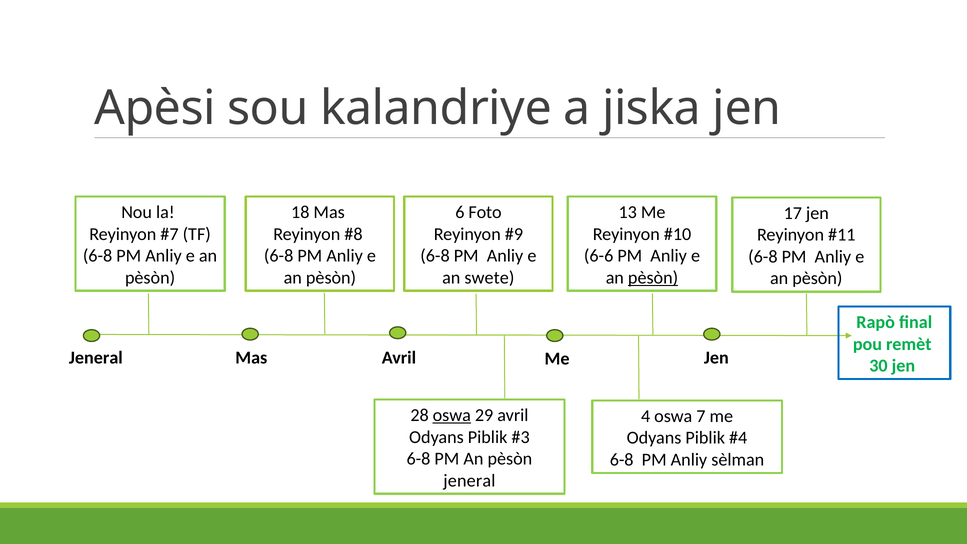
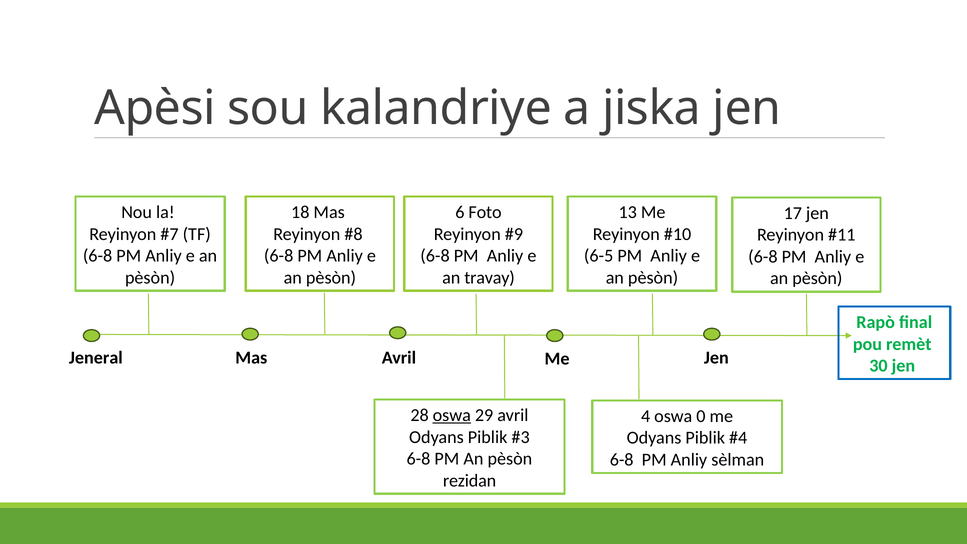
6-6: 6-6 -> 6-5
swete: swete -> travay
pèsòn at (653, 278) underline: present -> none
7: 7 -> 0
jeneral at (469, 481): jeneral -> rezidan
